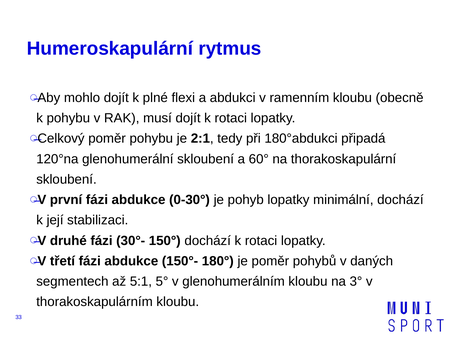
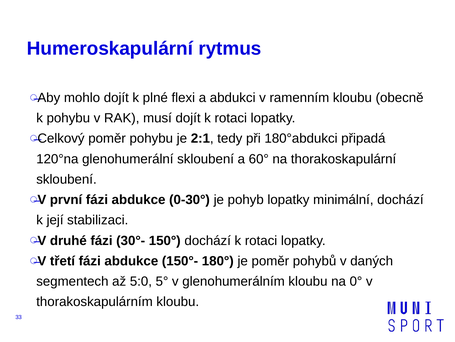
5:1: 5:1 -> 5:0
3°: 3° -> 0°
